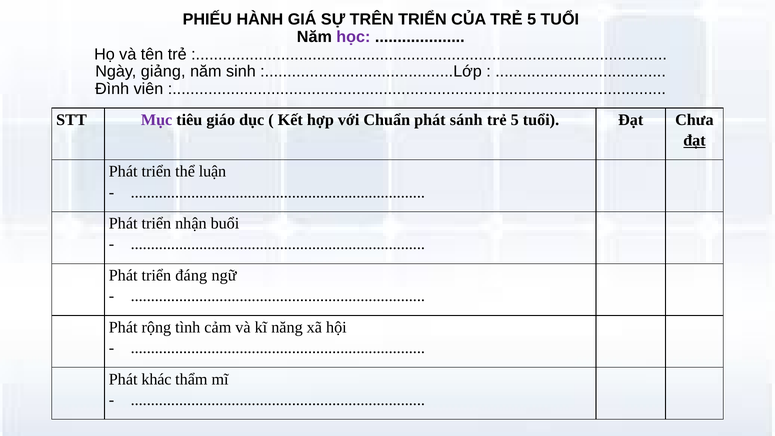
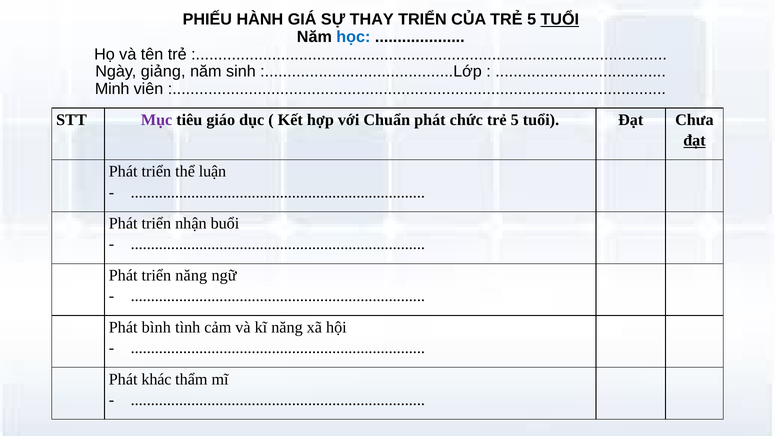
TRÊN: TRÊN -> THAY
TUỔI at (560, 19) underline: none -> present
học colour: purple -> blue
Đình: Đình -> Minh
sánh: sánh -> chức
triển đáng: đáng -> năng
rộng: rộng -> bình
